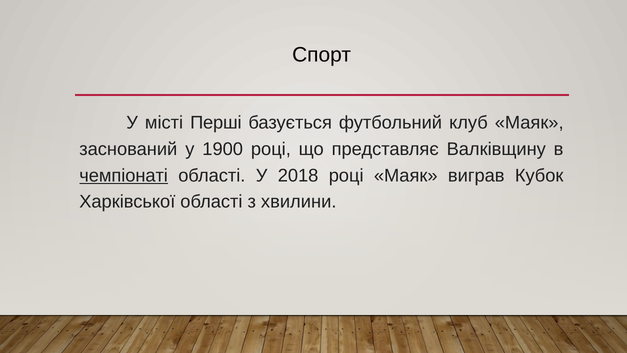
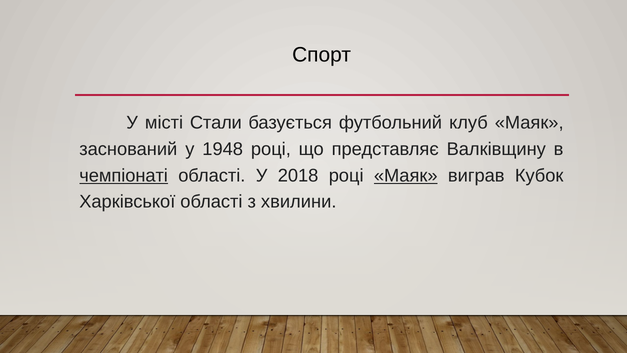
Перші: Перші -> Стали
1900: 1900 -> 1948
Маяк at (406, 175) underline: none -> present
